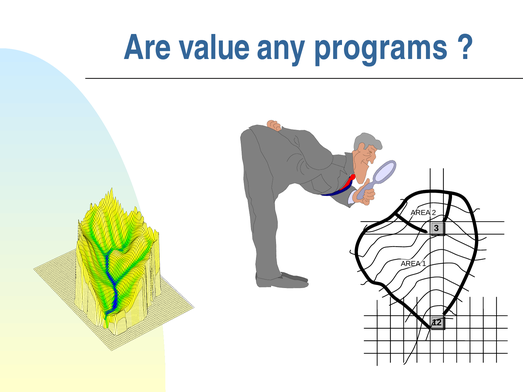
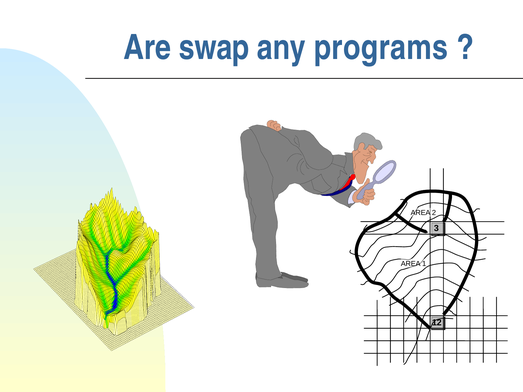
value: value -> swap
